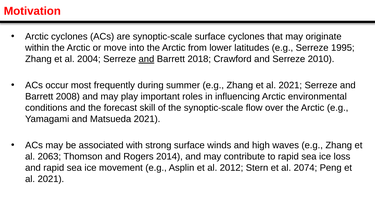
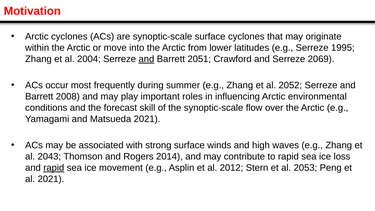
2018: 2018 -> 2051
2010: 2010 -> 2069
Zhang et al 2021: 2021 -> 2052
2063: 2063 -> 2043
rapid at (54, 168) underline: none -> present
2074: 2074 -> 2053
